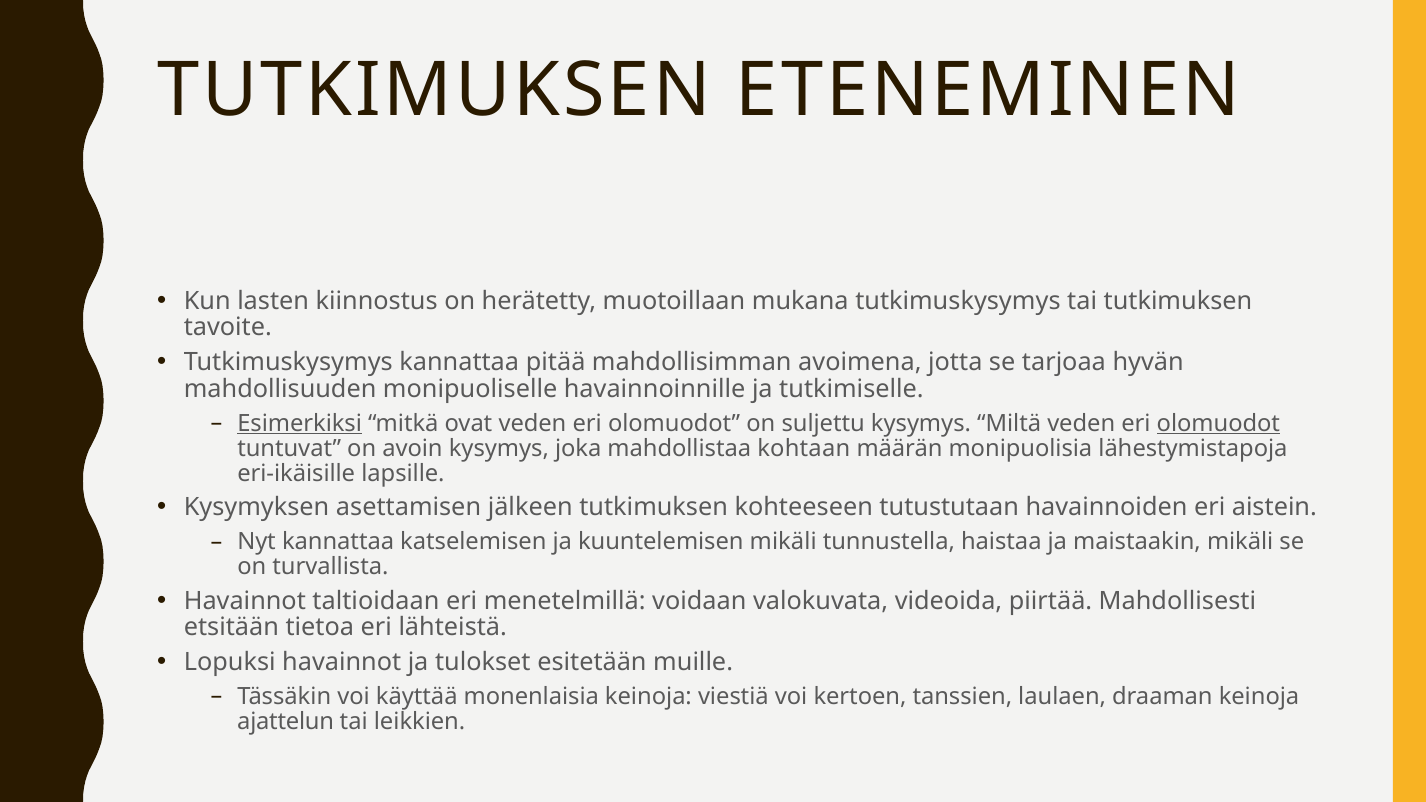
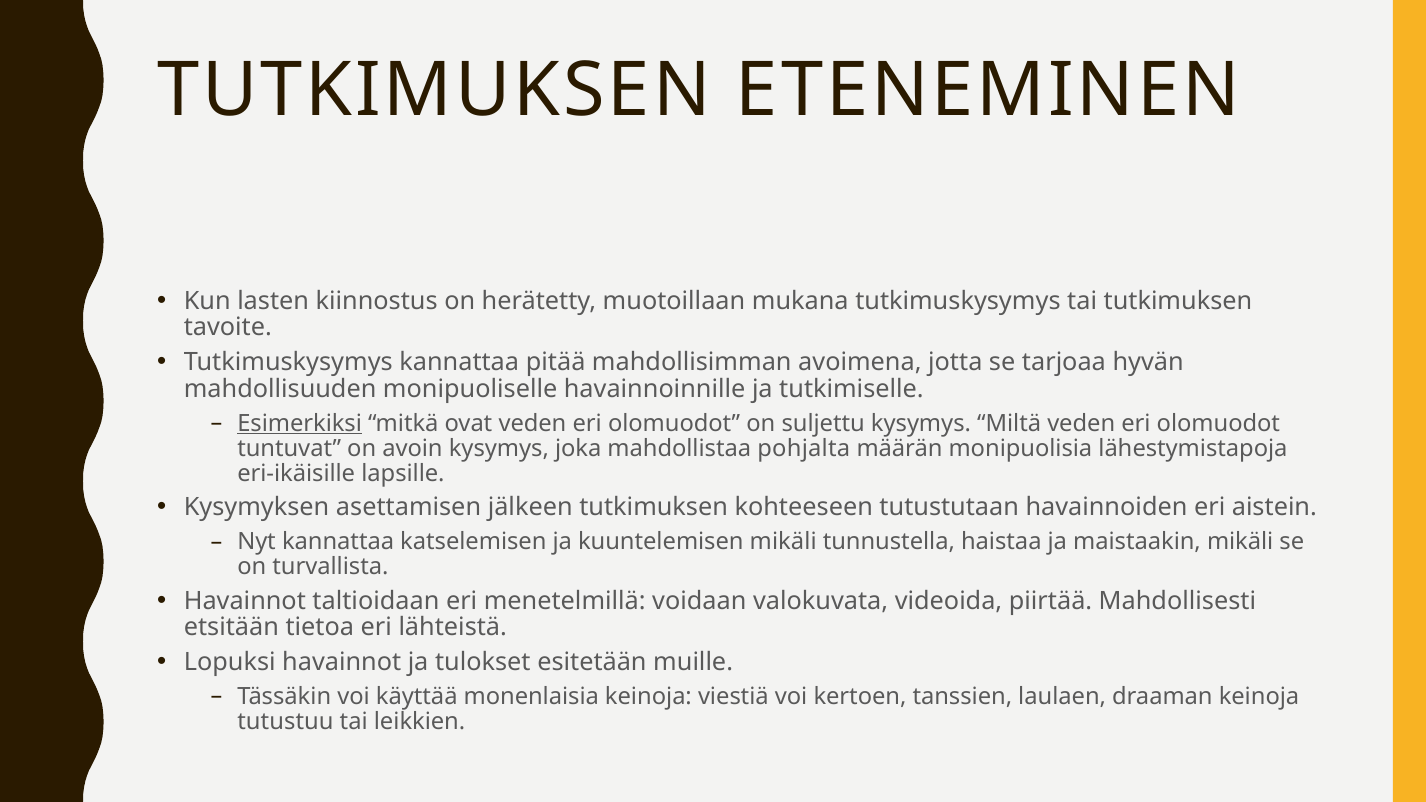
olomuodot at (1218, 423) underline: present -> none
kohtaan: kohtaan -> pohjalta
ajattelun: ajattelun -> tutustuu
